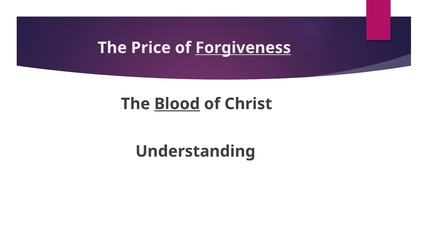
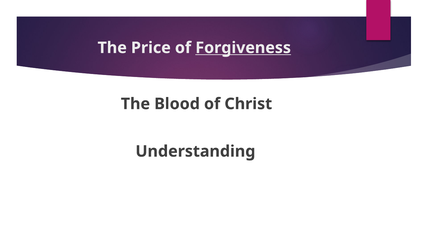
Blood underline: present -> none
